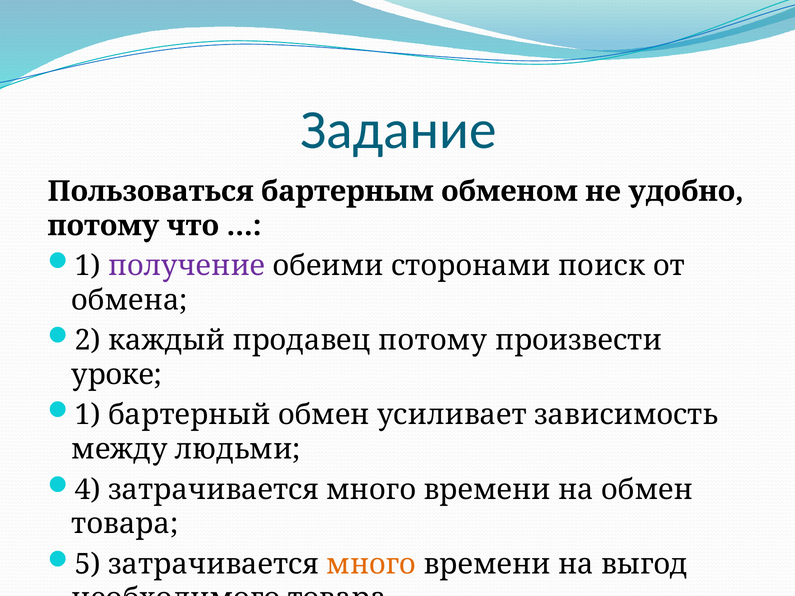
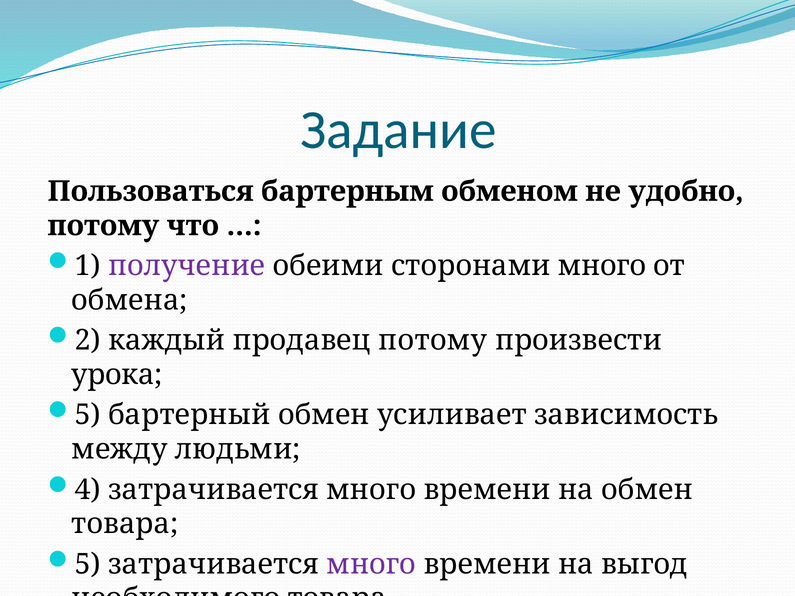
сторонами поиск: поиск -> много
уроке: уроке -> урока
1 at (88, 415): 1 -> 5
много at (371, 564) colour: orange -> purple
